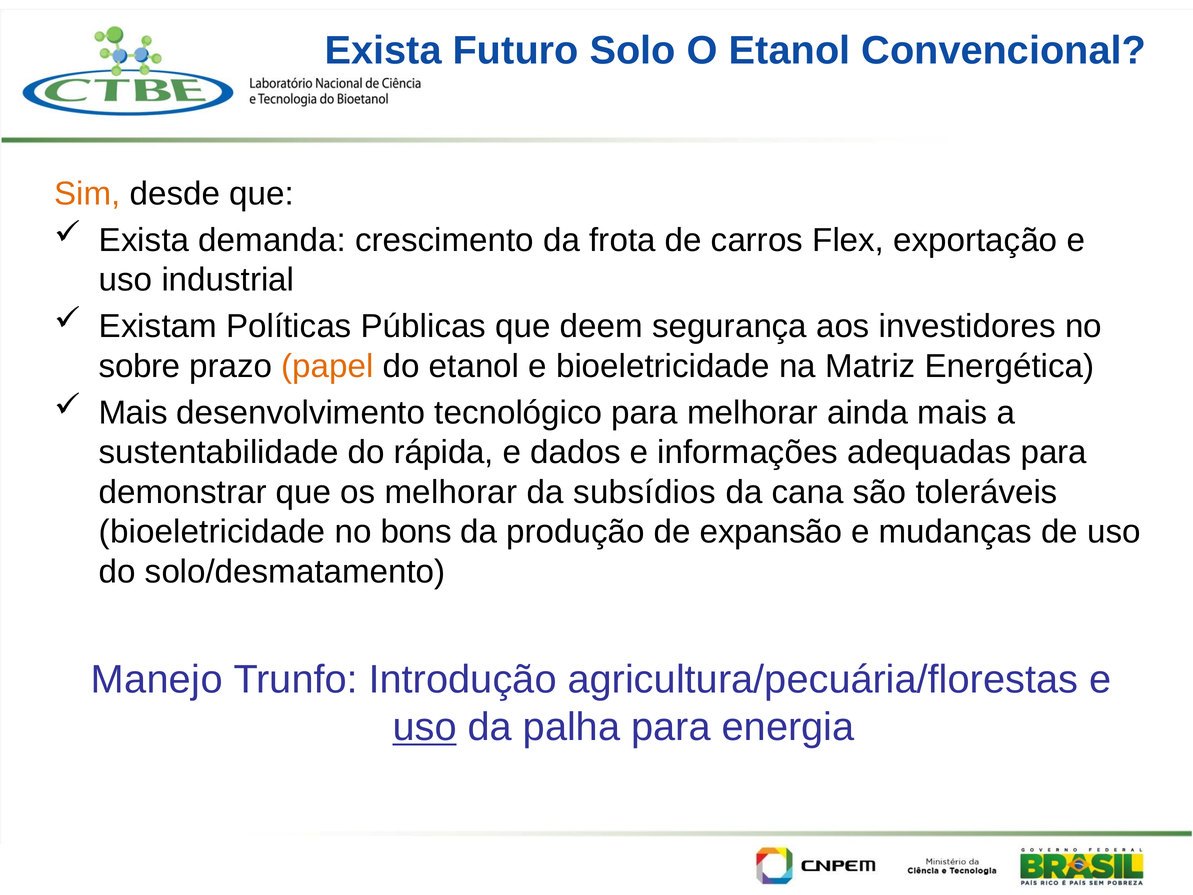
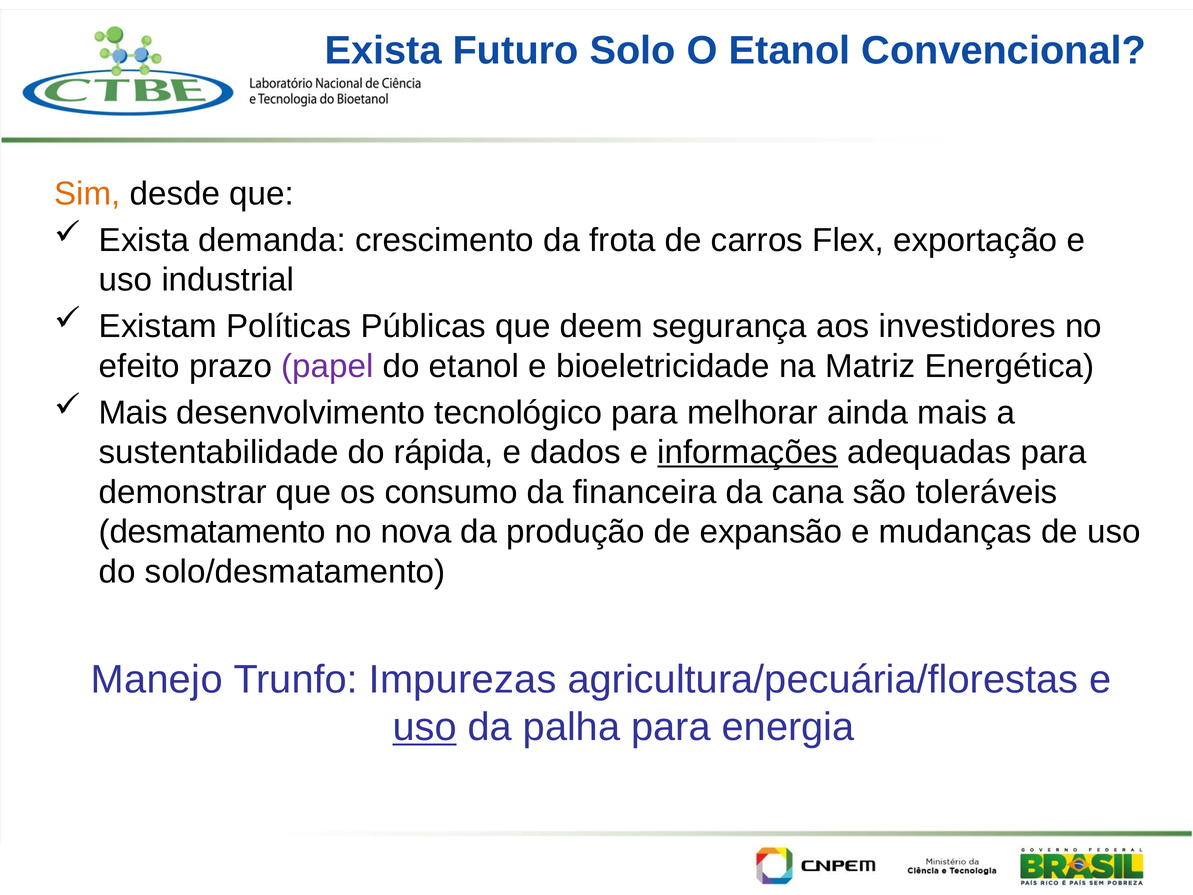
sobre: sobre -> efeito
papel colour: orange -> purple
informações underline: none -> present
os melhorar: melhorar -> consumo
subsídios: subsídios -> financeira
bioeletricidade at (212, 532): bioeletricidade -> desmatamento
bons: bons -> nova
Introdução: Introdução -> Impurezas
